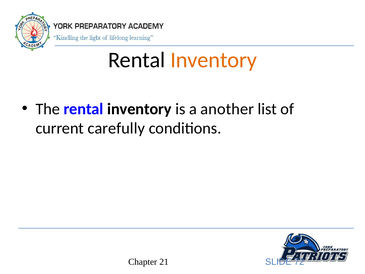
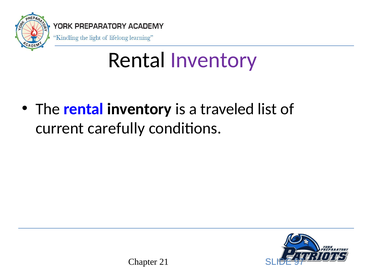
Inventory at (214, 60) colour: orange -> purple
another: another -> traveled
72: 72 -> 97
